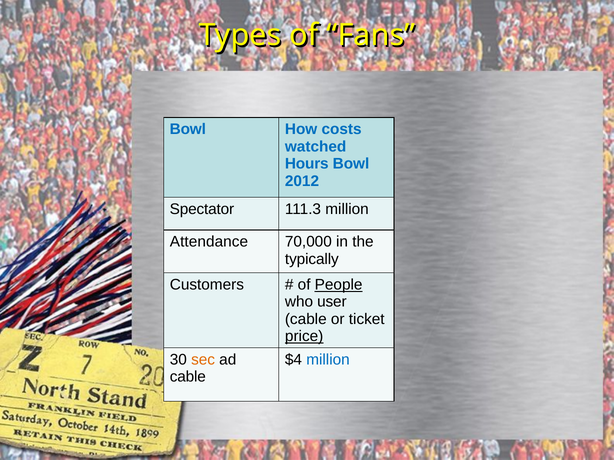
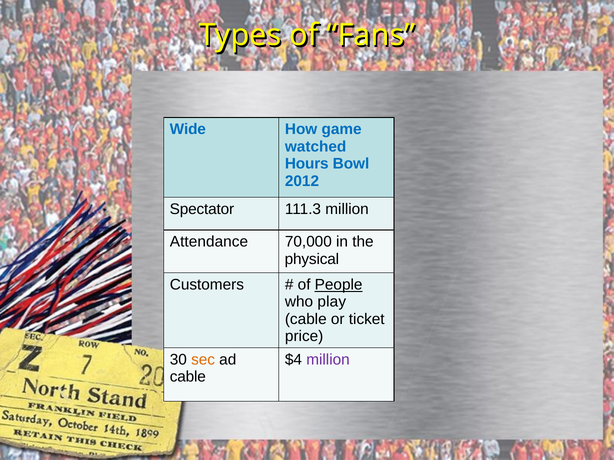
Bowl at (188, 130): Bowl -> Wide
costs: costs -> game
typically: typically -> physical
user: user -> play
price underline: present -> none
million at (328, 360) colour: blue -> purple
